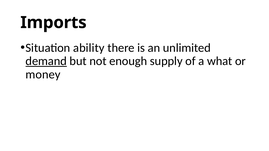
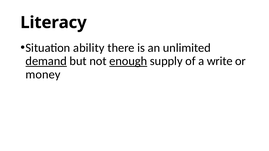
Imports: Imports -> Literacy
enough underline: none -> present
what: what -> write
